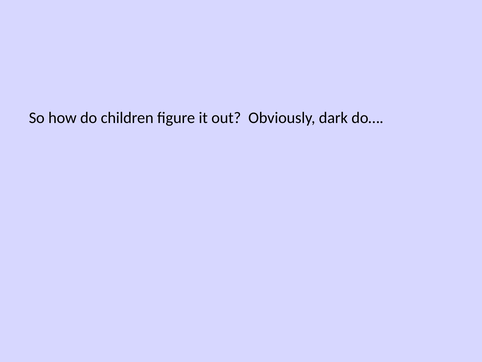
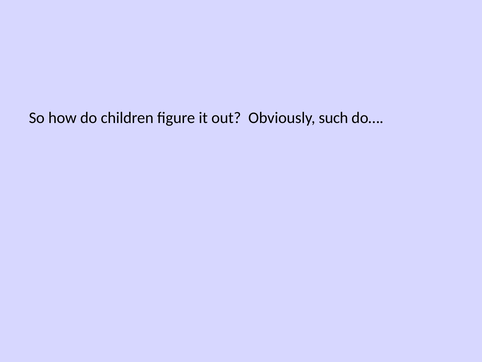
dark: dark -> such
